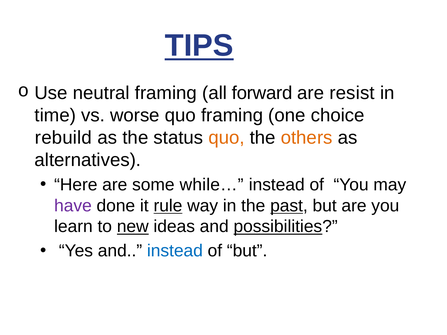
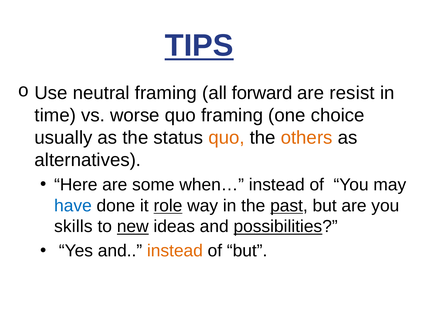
rebuild: rebuild -> usually
while…: while… -> when…
have colour: purple -> blue
rule: rule -> role
learn: learn -> skills
instead at (175, 251) colour: blue -> orange
